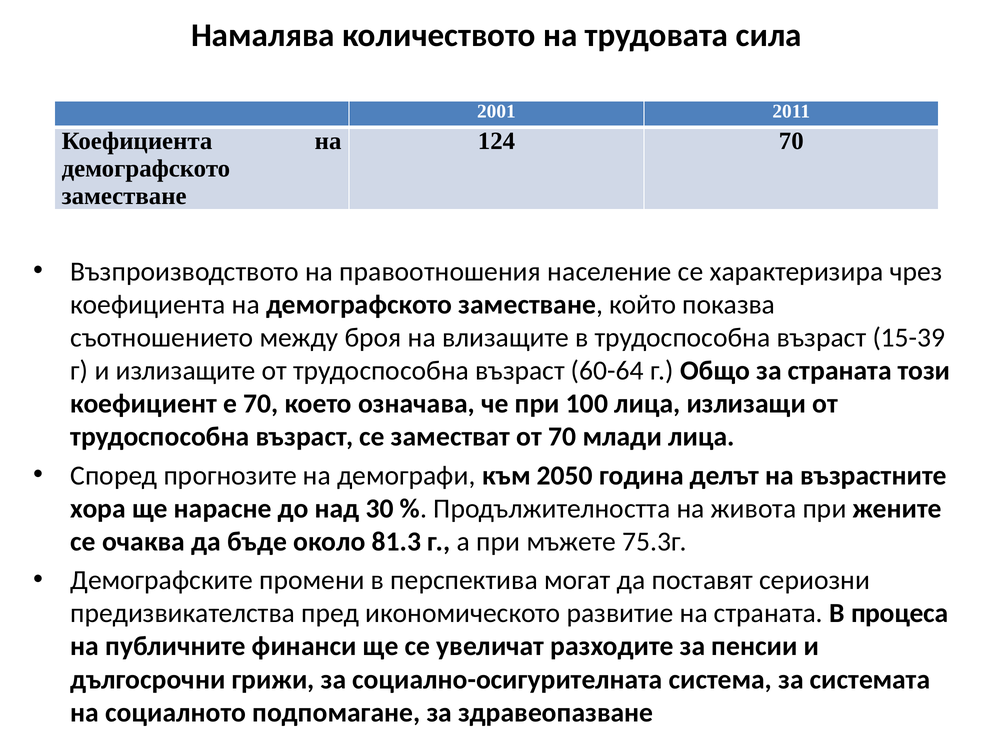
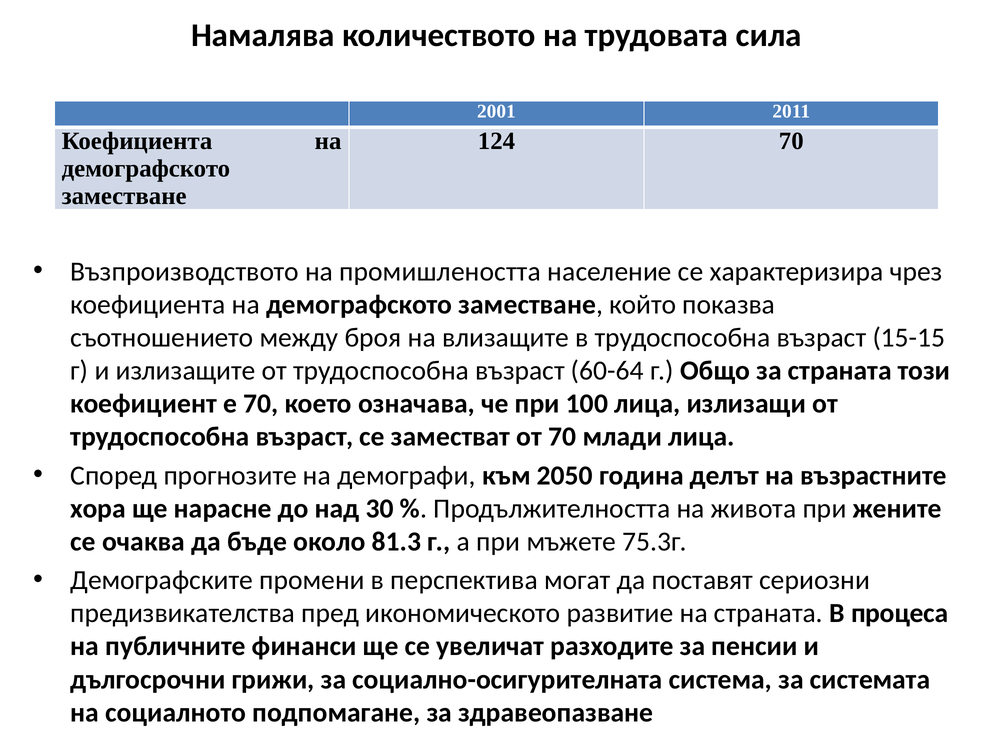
правоотношения: правоотношения -> промишлеността
15-39: 15-39 -> 15-15
